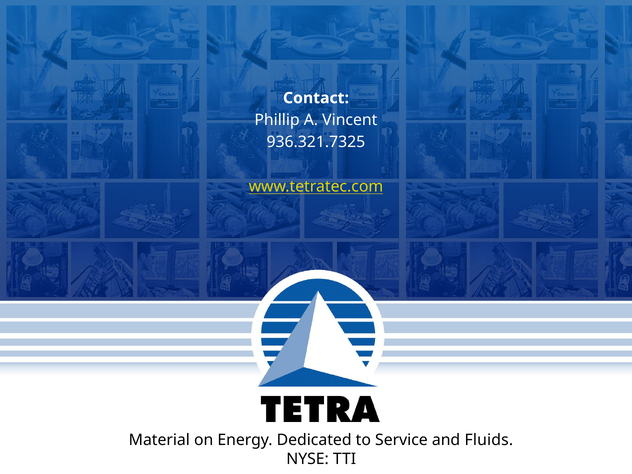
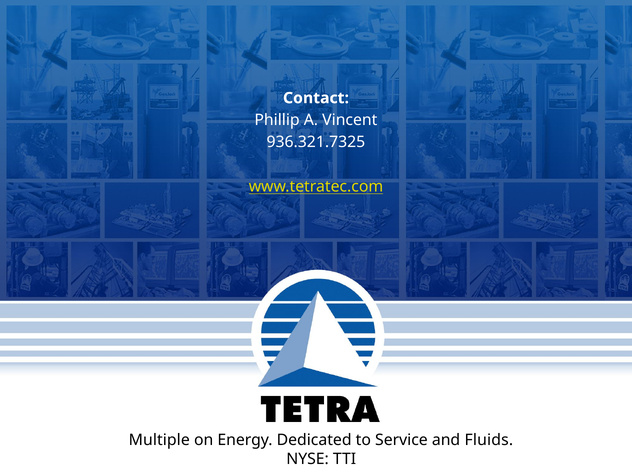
Material: Material -> Multiple
